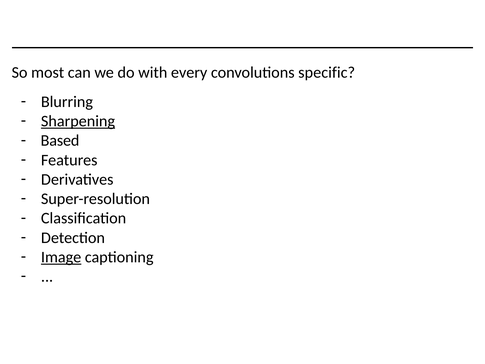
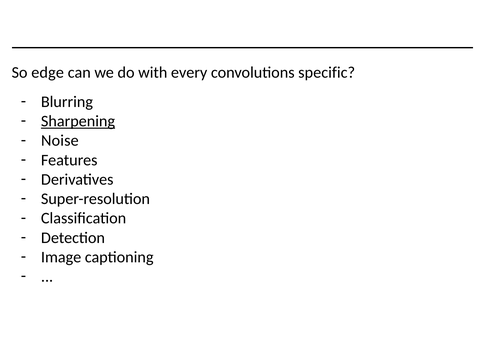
most: most -> edge
Based: Based -> Noise
Image underline: present -> none
